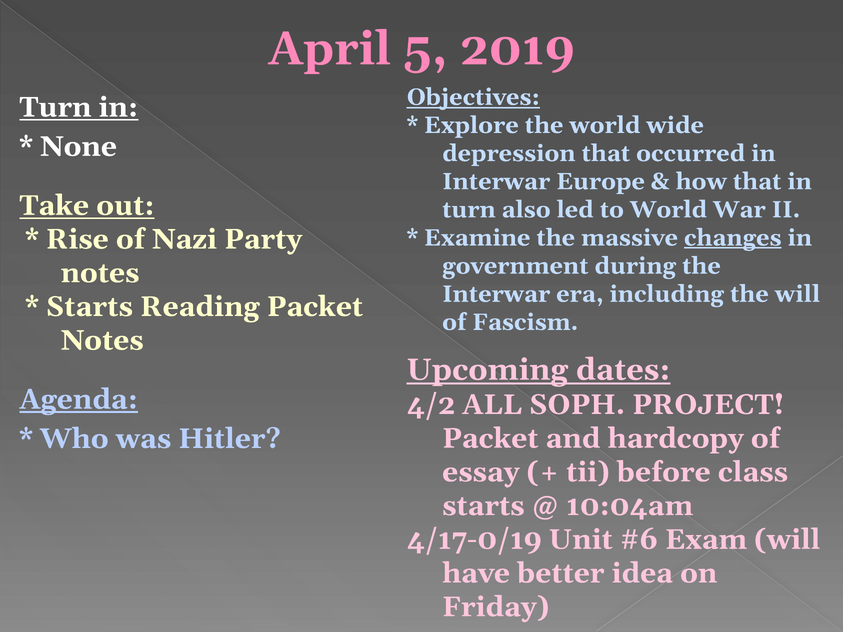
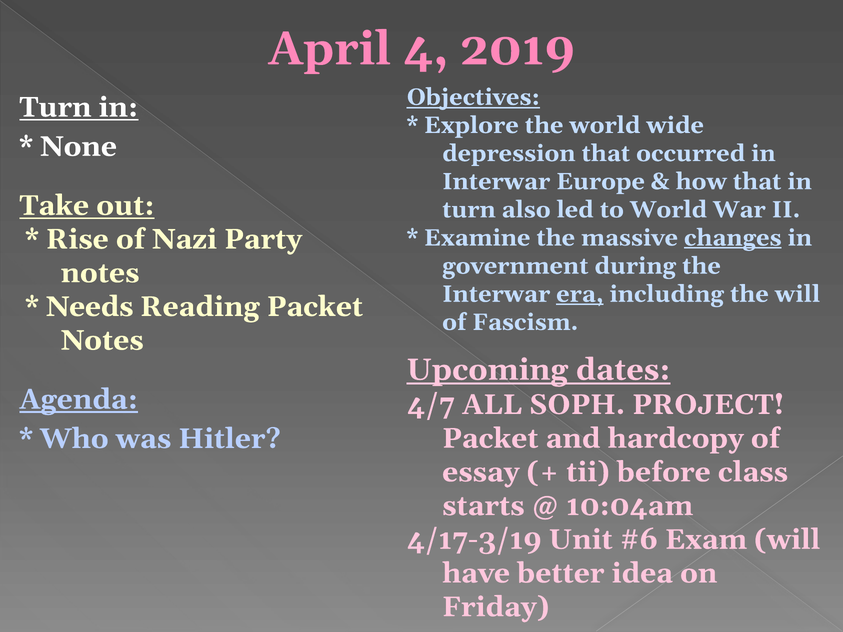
5: 5 -> 4
era underline: none -> present
Starts at (89, 307): Starts -> Needs
4/2: 4/2 -> 4/7
4/17-0/19: 4/17-0/19 -> 4/17-3/19
